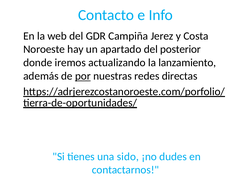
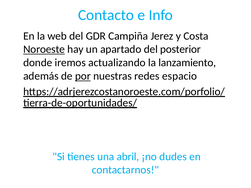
Noroeste underline: none -> present
directas: directas -> espacio
sido: sido -> abril
